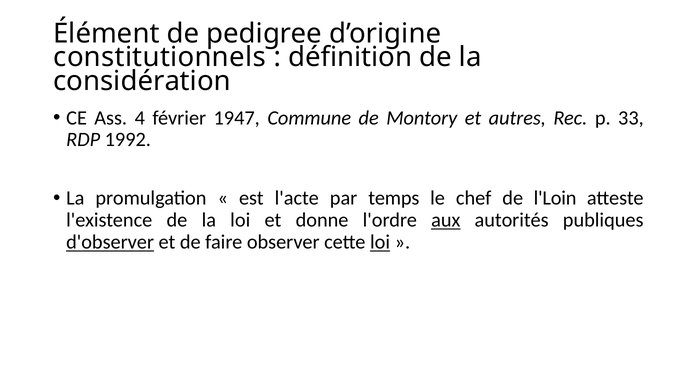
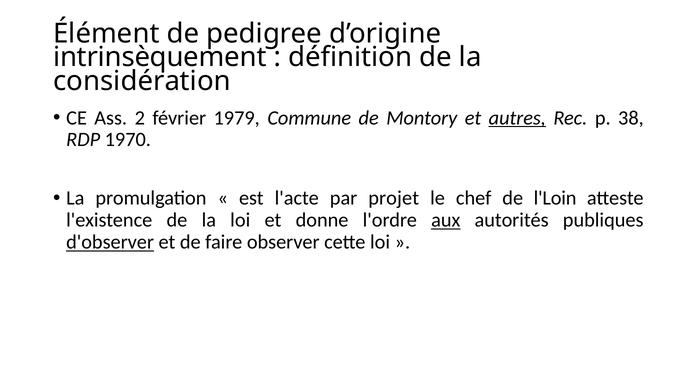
constitutionnels: constitutionnels -> intrinsèquement
4: 4 -> 2
1947: 1947 -> 1979
autres underline: none -> present
33: 33 -> 38
1992: 1992 -> 1970
temps: temps -> projet
loi at (380, 242) underline: present -> none
